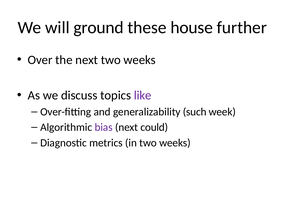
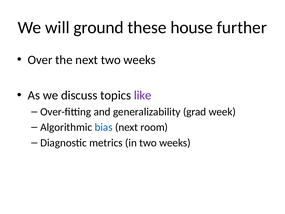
such: such -> grad
bias colour: purple -> blue
could: could -> room
